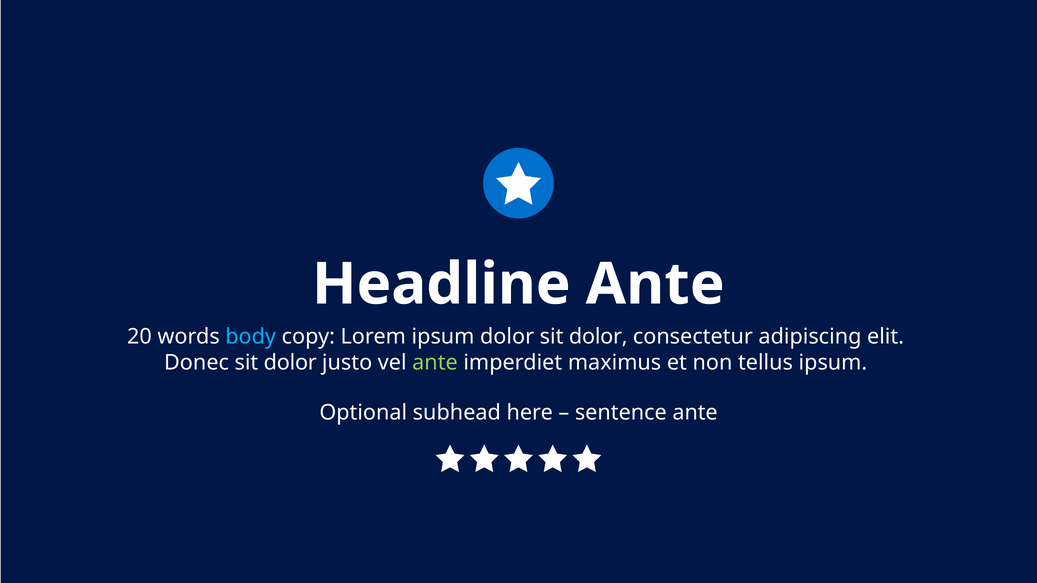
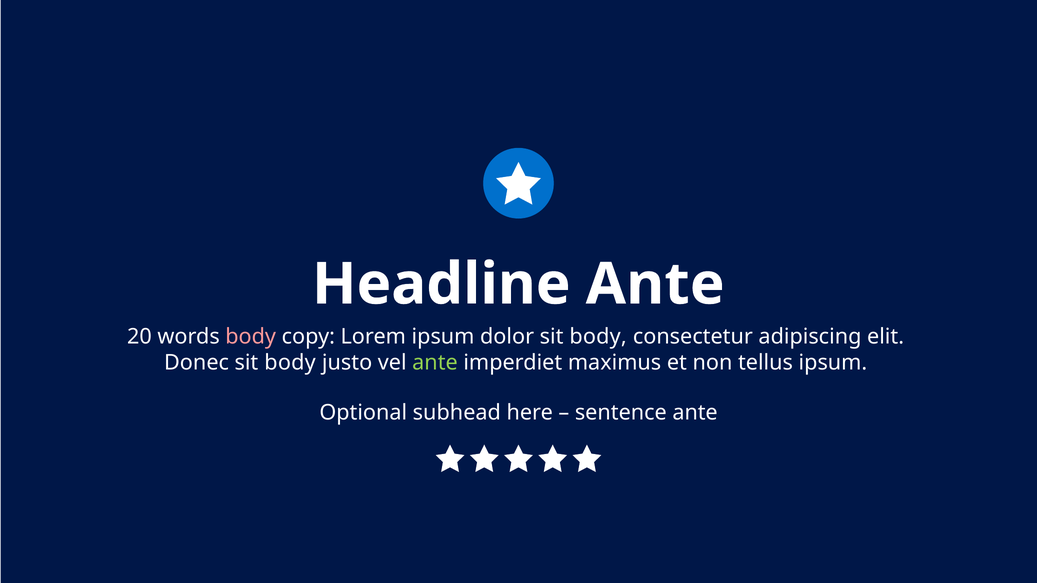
body at (251, 337) colour: light blue -> pink
dolor sit dolor: dolor -> body
Donec sit dolor: dolor -> body
